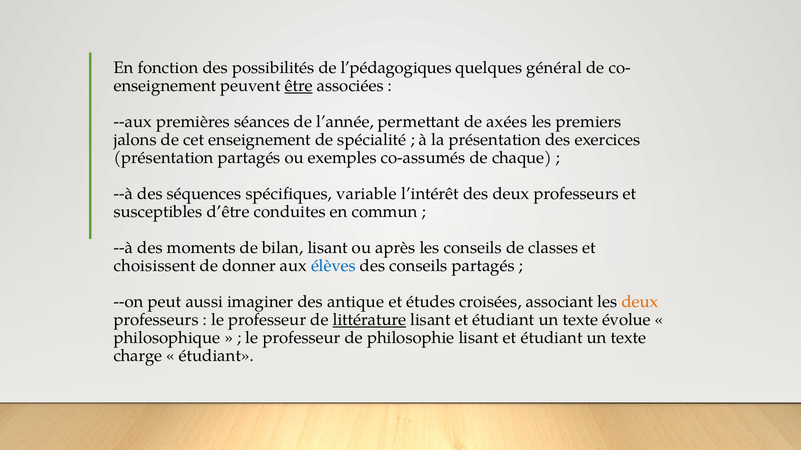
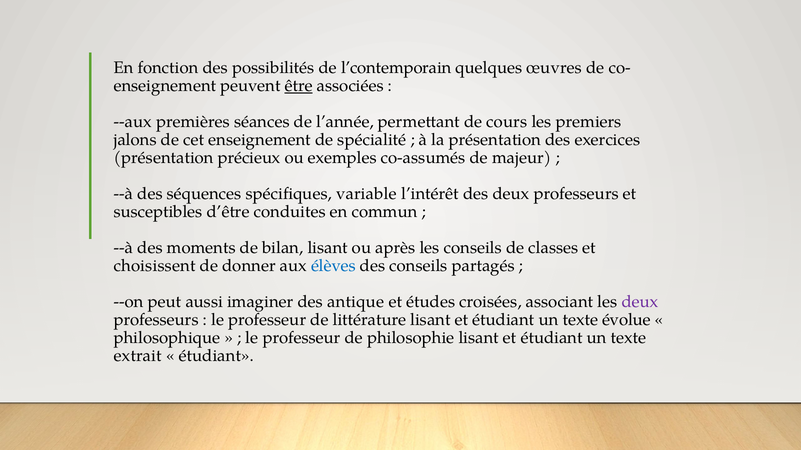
l’pédagogiques: l’pédagogiques -> l’contemporain
général: général -> œuvres
axées: axées -> cours
présentation partagés: partagés -> précieux
chaque: chaque -> majeur
deux at (640, 302) colour: orange -> purple
littérature underline: present -> none
charge: charge -> extrait
